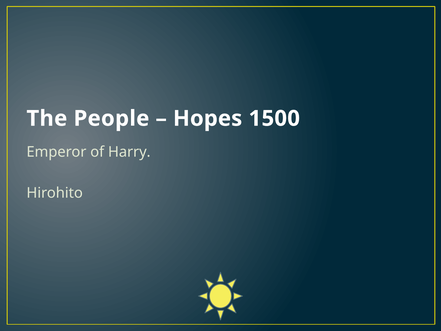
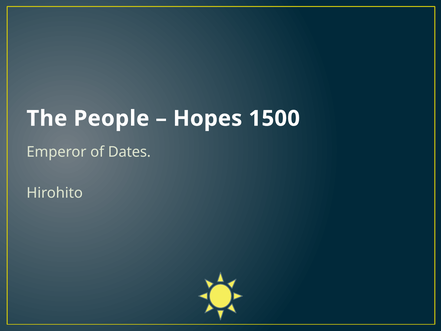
Harry: Harry -> Dates
